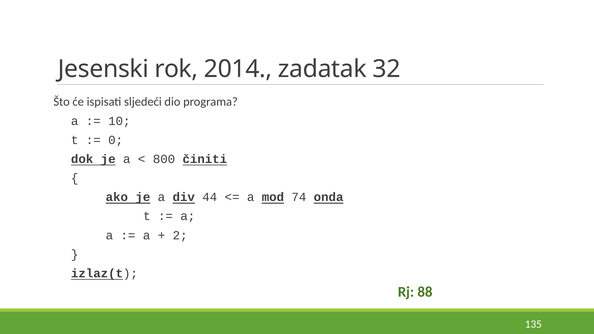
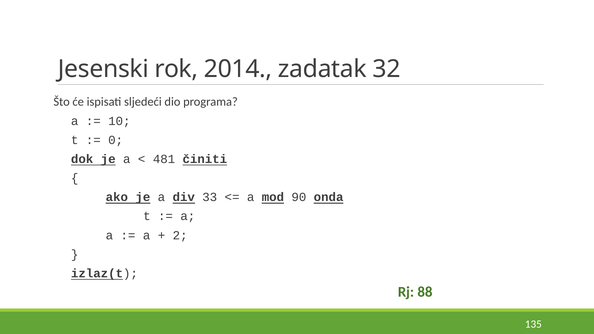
800: 800 -> 481
44: 44 -> 33
74: 74 -> 90
